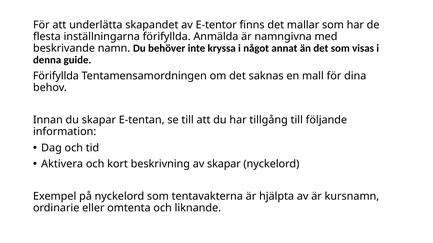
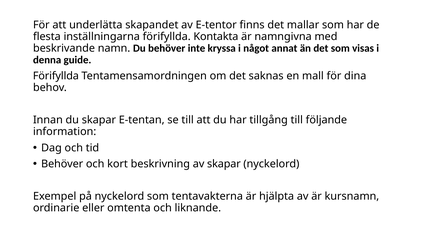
Anmälda: Anmälda -> Kontakta
Aktivera at (62, 164): Aktivera -> Behöver
